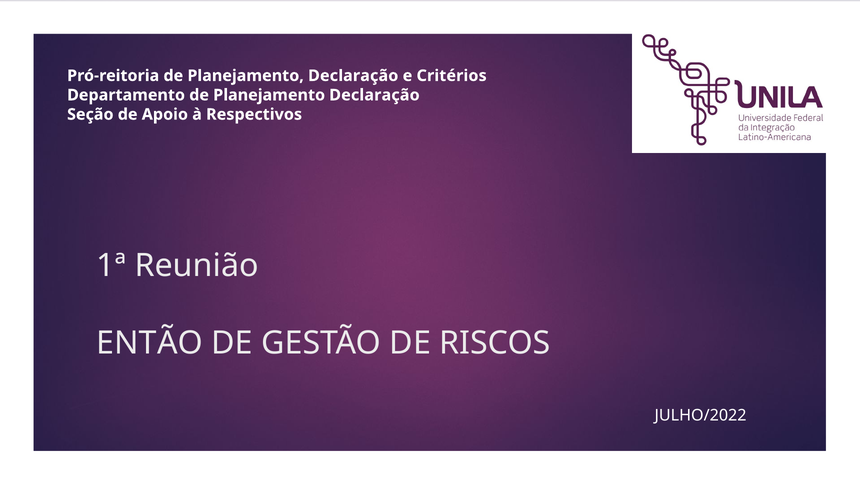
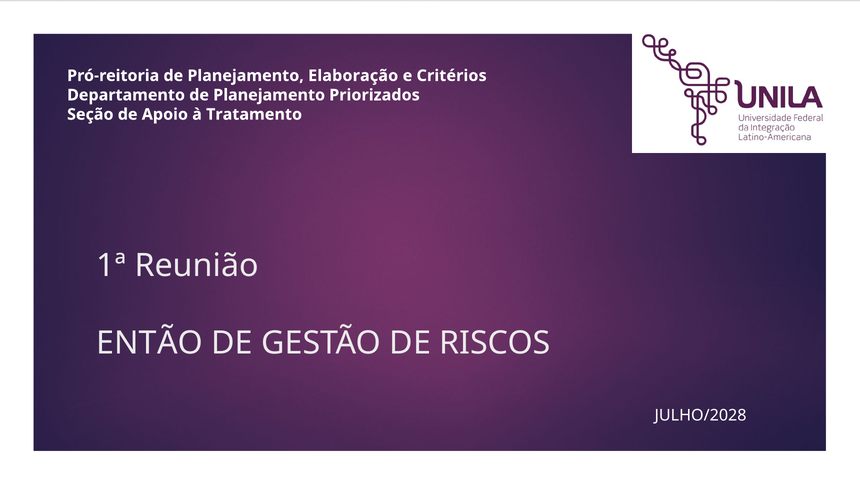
Pró-reitoria de Planejamento Declaração: Declaração -> Elaboração
Departamento de Planejamento Declaração: Declaração -> Priorizados
Respectivos: Respectivos -> Tratamento
JULHO/2022: JULHO/2022 -> JULHO/2028
